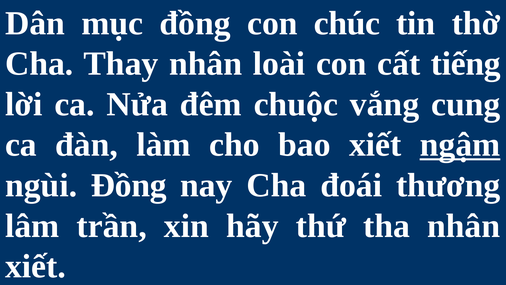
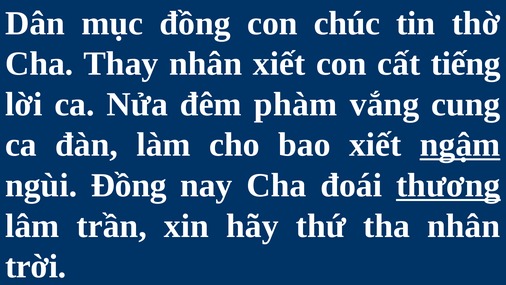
nhân loài: loài -> xiết
chuộc: chuộc -> phàm
thương underline: none -> present
xiết at (35, 266): xiết -> trời
